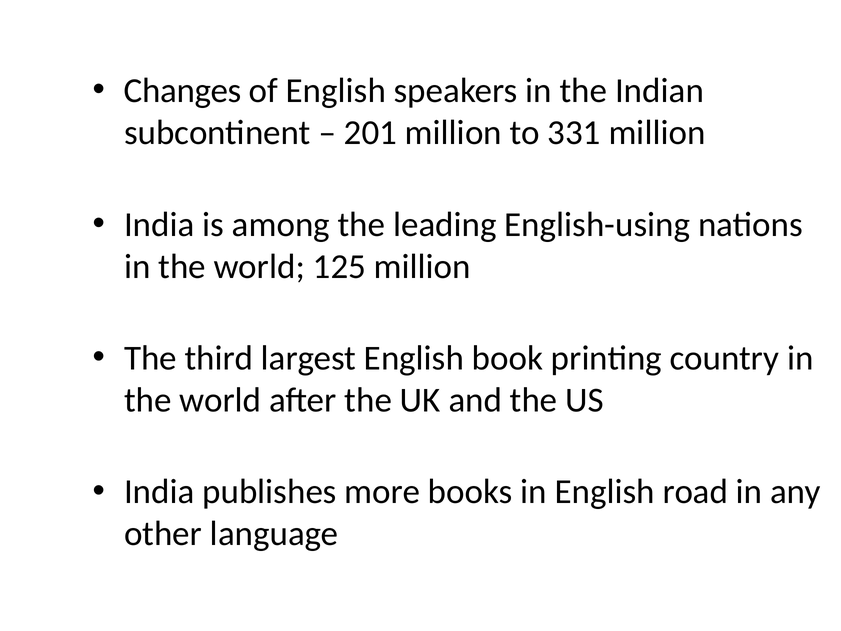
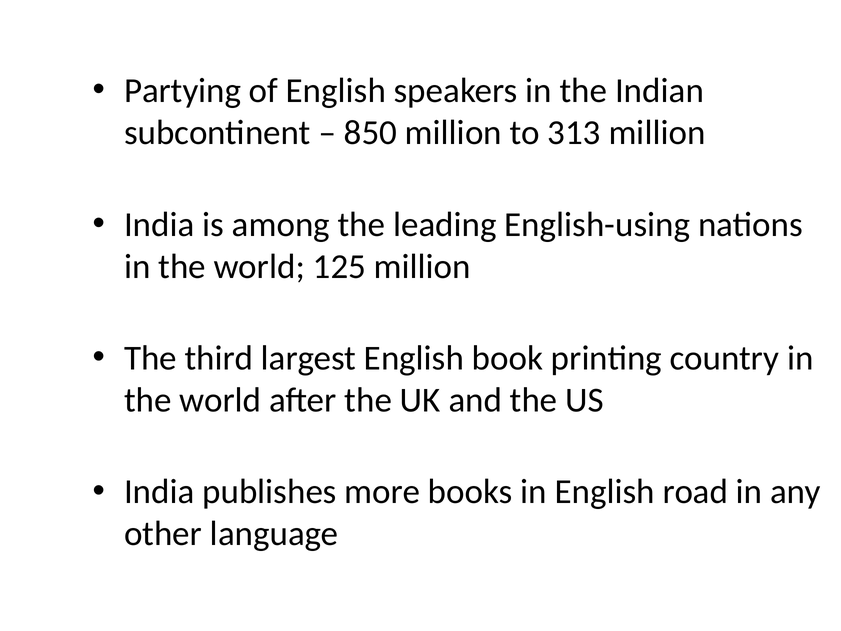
Changes: Changes -> Partying
201: 201 -> 850
331: 331 -> 313
